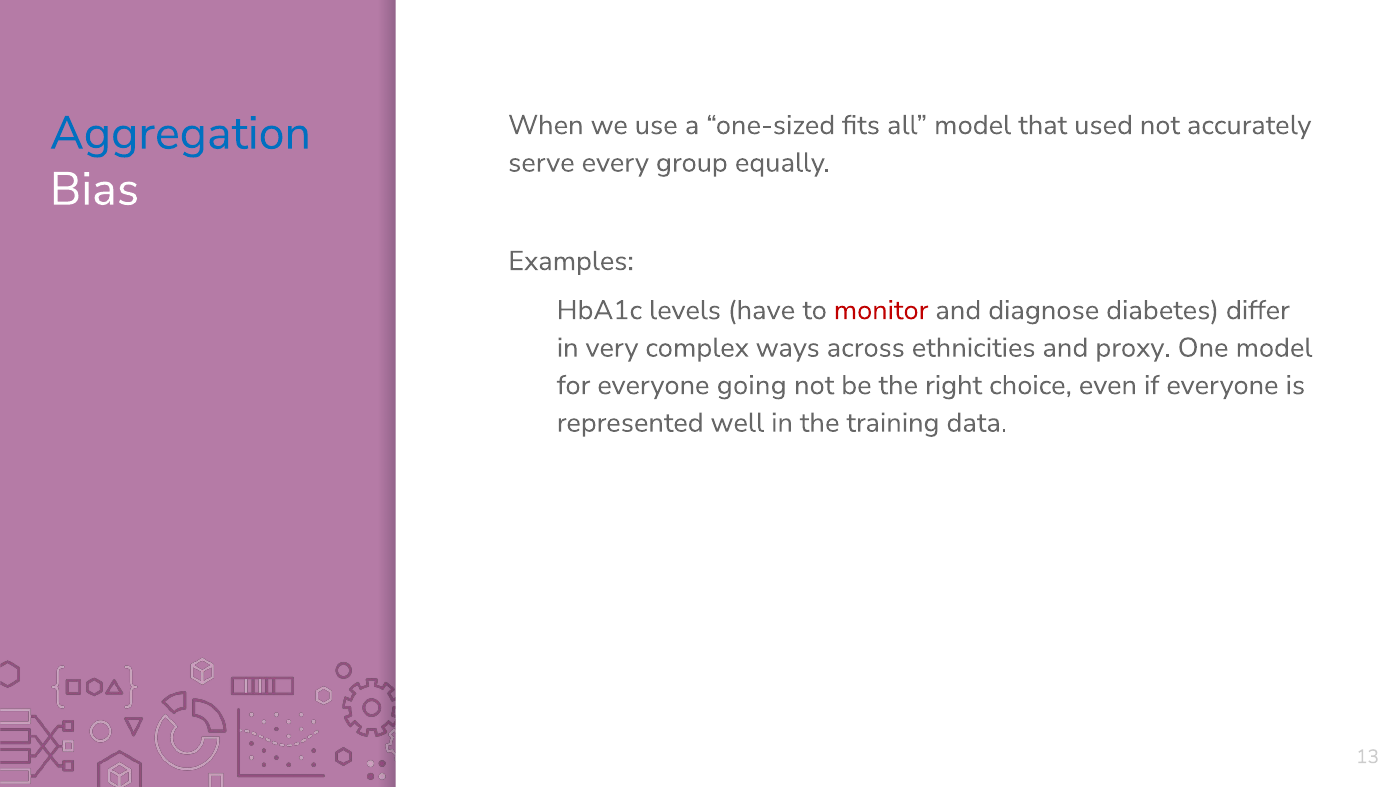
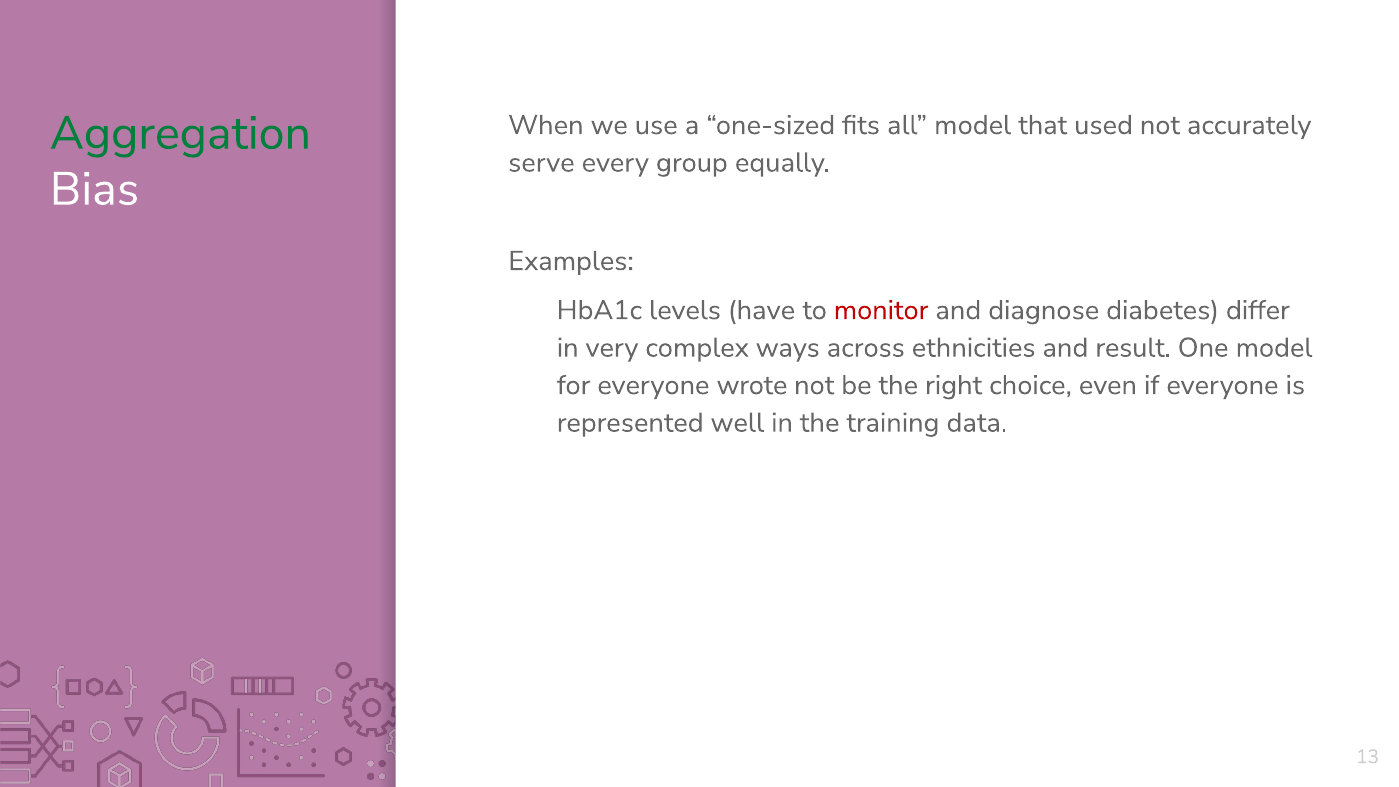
Aggregation colour: blue -> green
proxy: proxy -> result
going: going -> wrote
